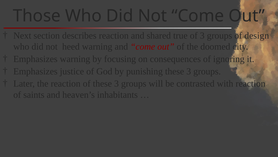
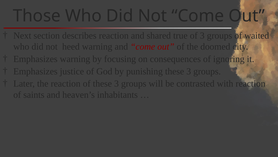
design: design -> waited
